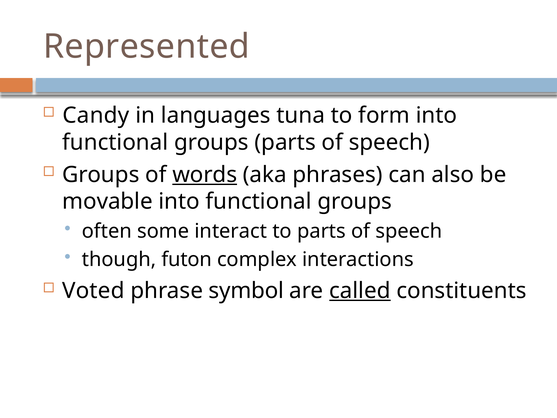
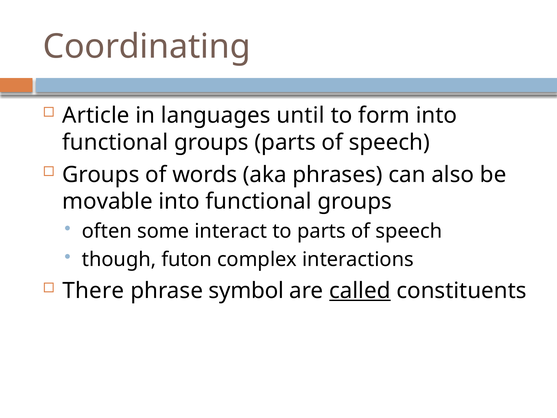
Represented: Represented -> Coordinating
Candy: Candy -> Article
tuna: tuna -> until
words underline: present -> none
Voted: Voted -> There
